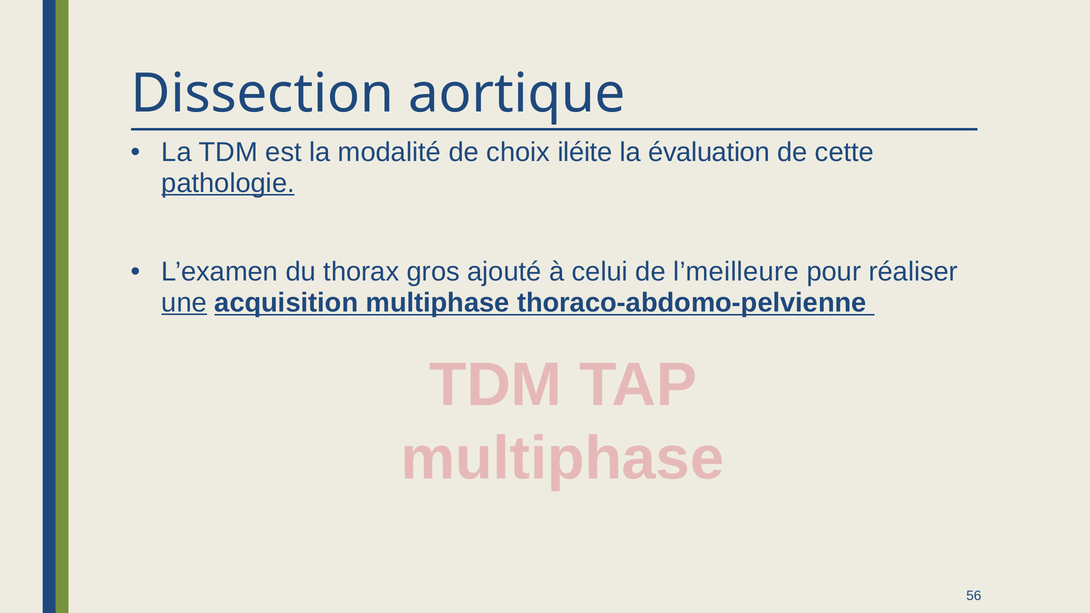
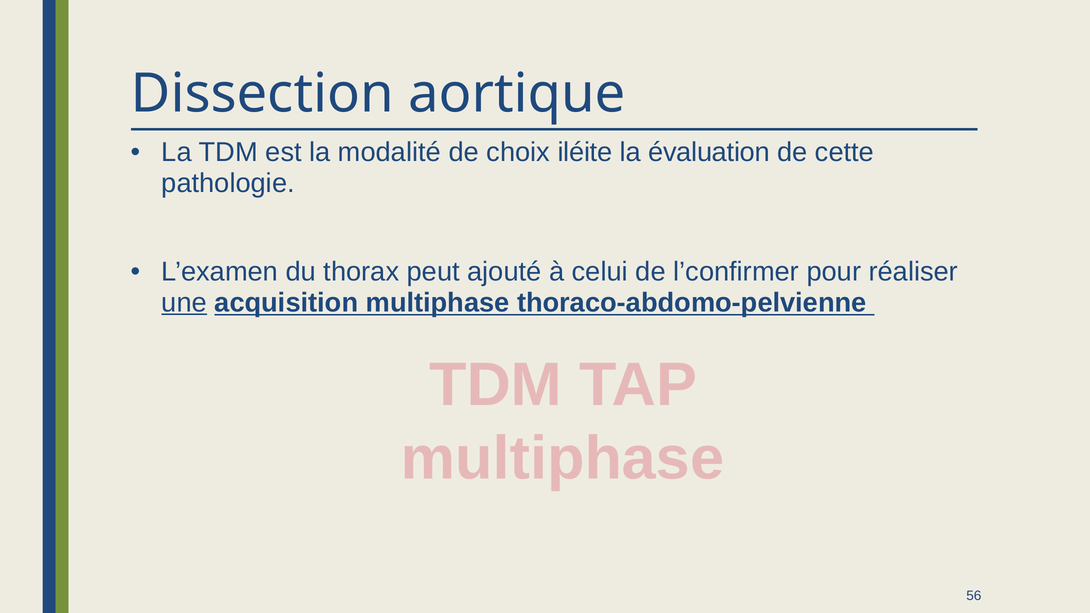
pathologie underline: present -> none
gros: gros -> peut
l’meilleure: l’meilleure -> l’confirmer
